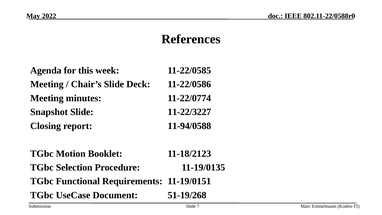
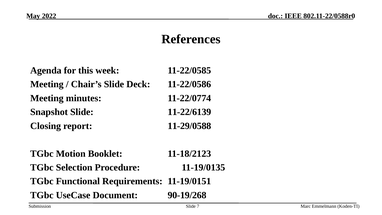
11-22/3227: 11-22/3227 -> 11-22/6139
11-94/0588: 11-94/0588 -> 11-29/0588
51-19/268: 51-19/268 -> 90-19/268
